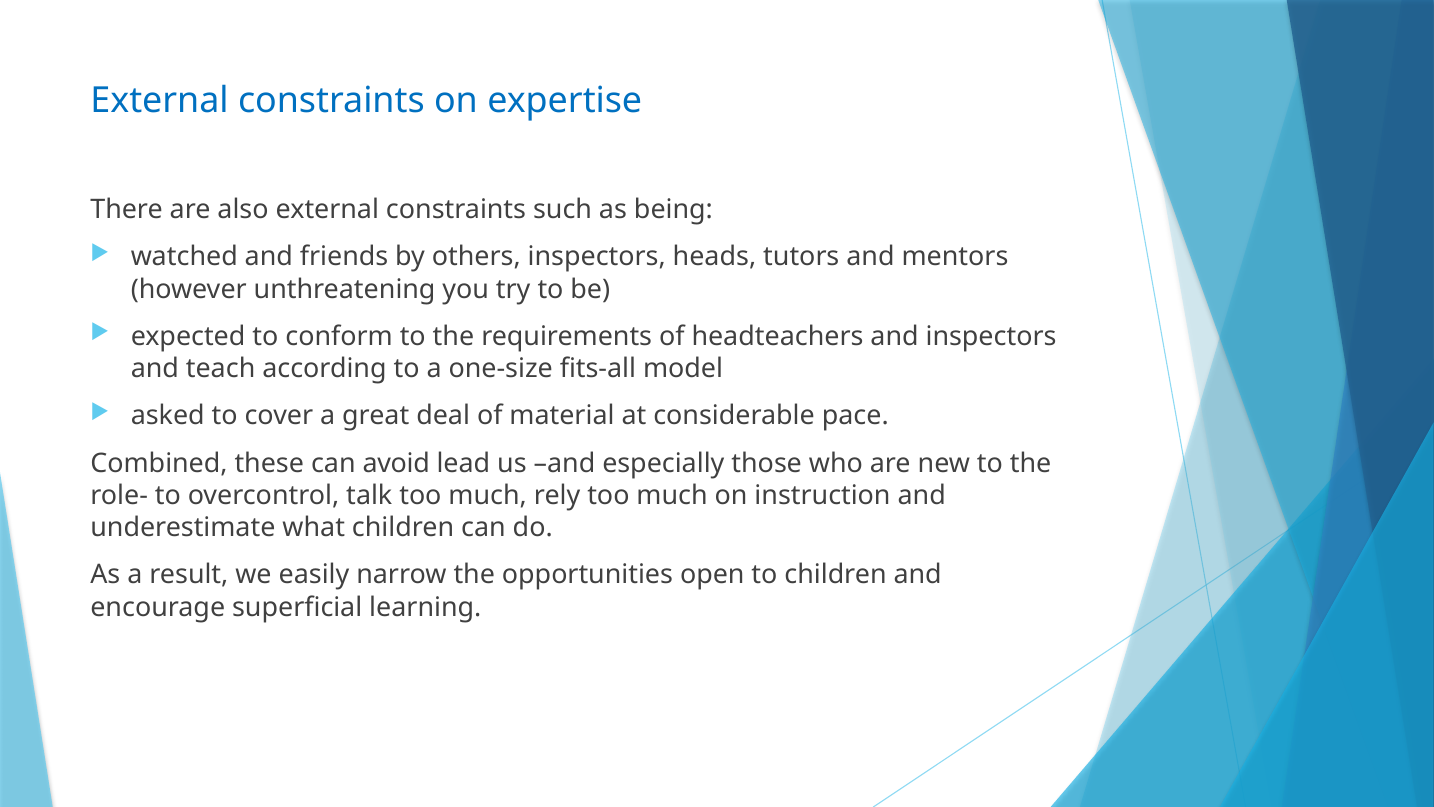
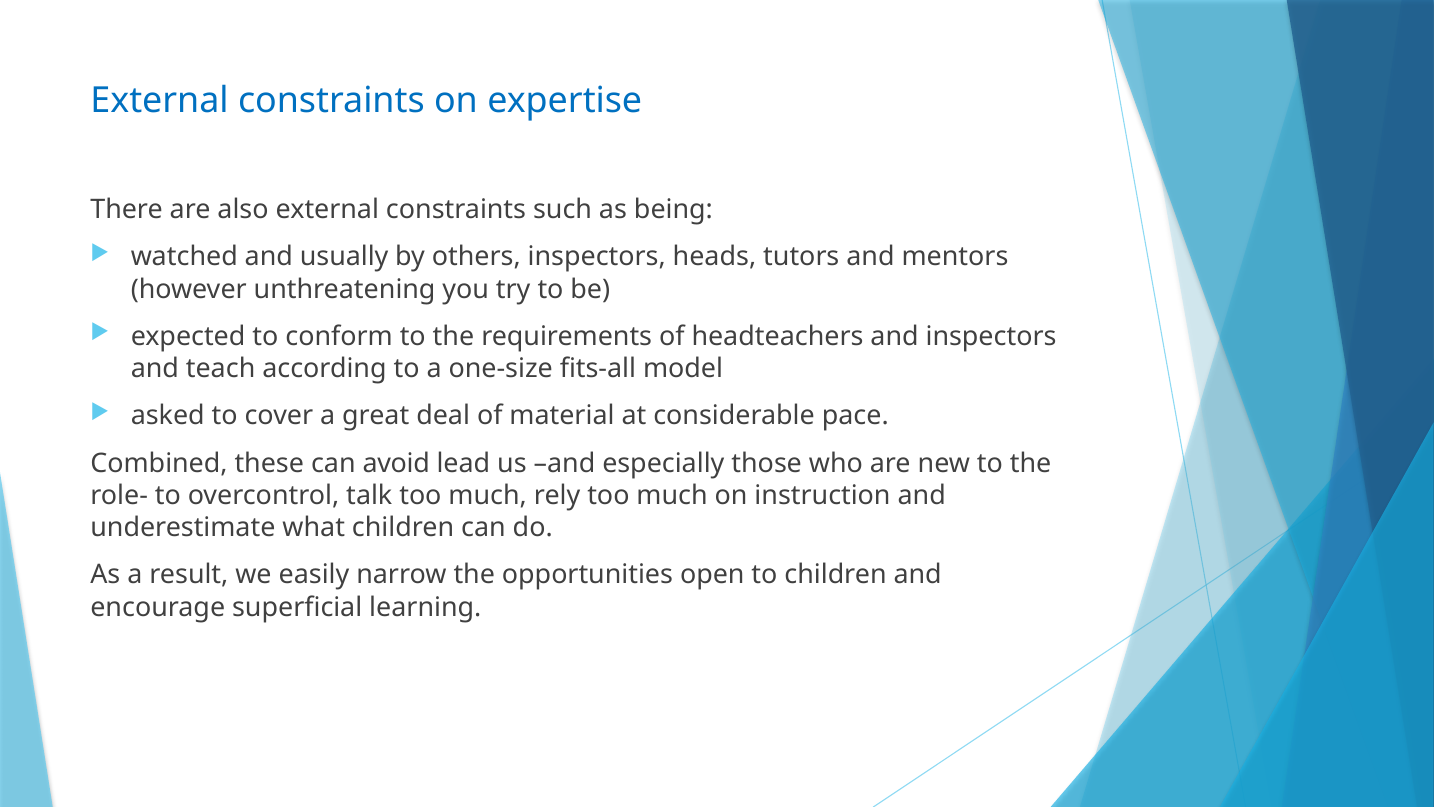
friends: friends -> usually
